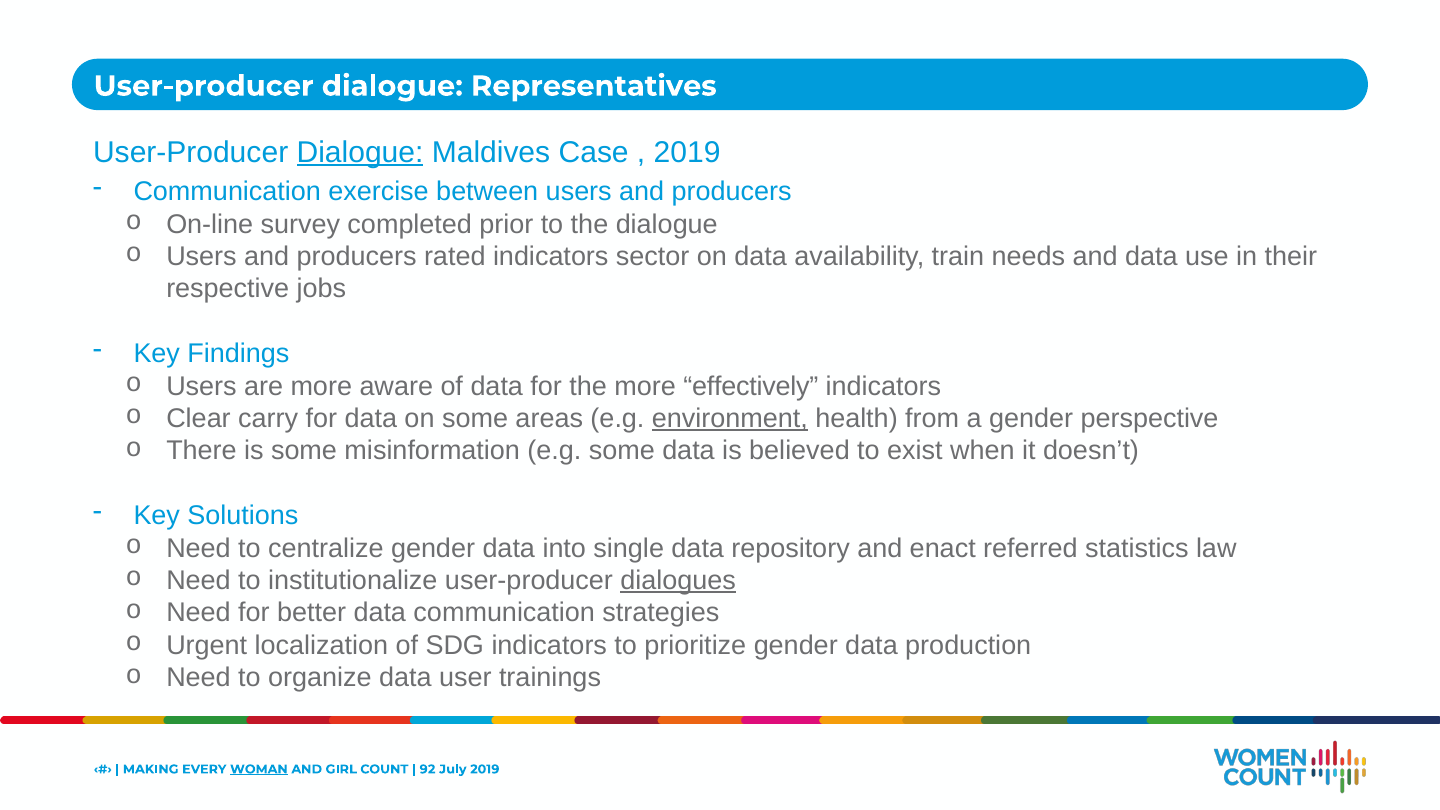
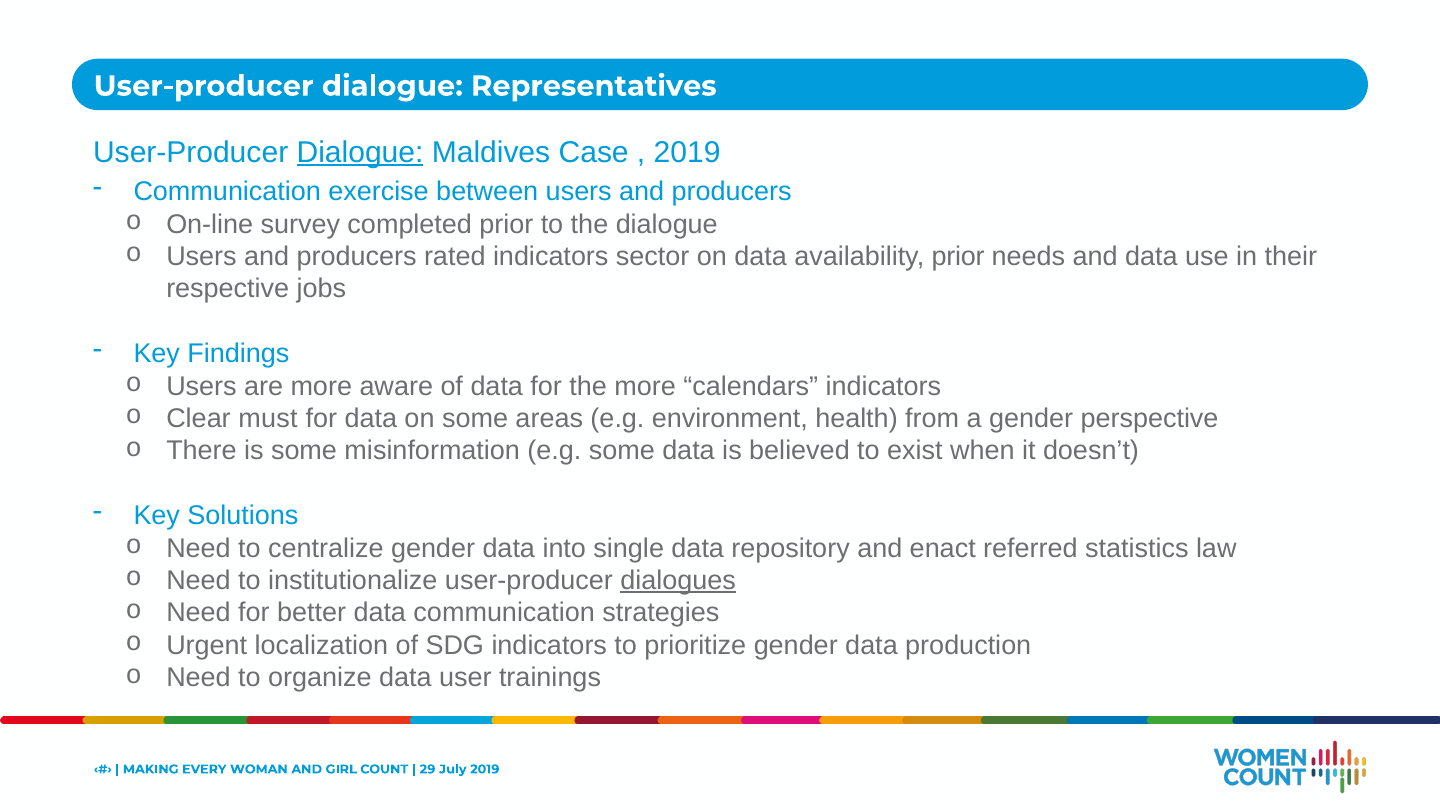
availability train: train -> prior
effectively: effectively -> calendars
carry: carry -> must
environment underline: present -> none
WOMAN underline: present -> none
92: 92 -> 29
